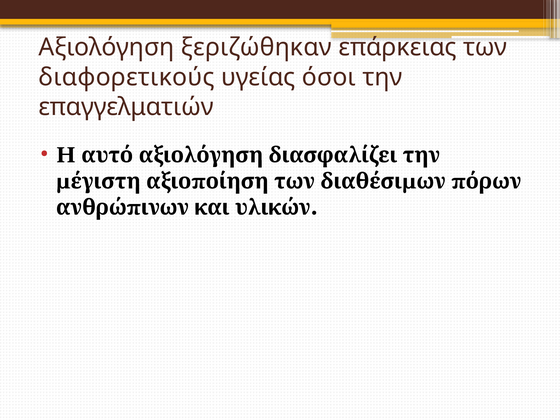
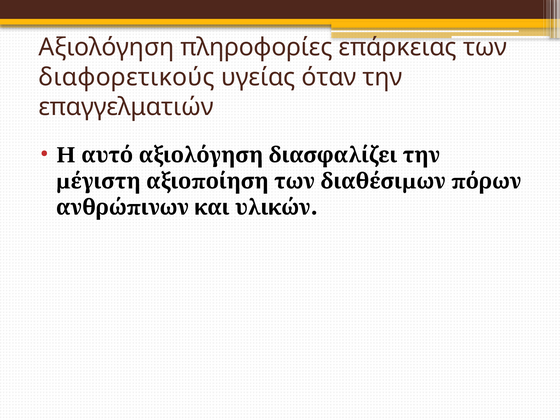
ξεριζώθηκαν: ξεριζώθηκαν -> πληροφορίες
όσοι: όσοι -> όταν
